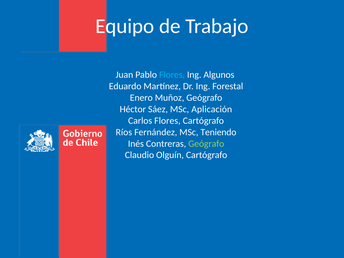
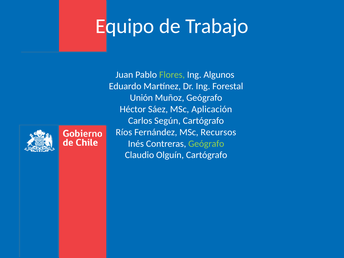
Flores at (172, 75) colour: light blue -> light green
Enero: Enero -> Unión
Carlos Flores: Flores -> Según
Teniendo: Teniendo -> Recursos
